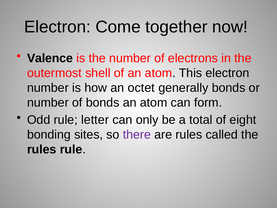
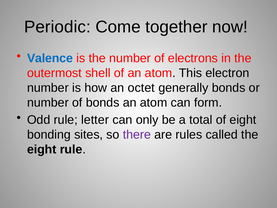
Electron at (57, 27): Electron -> Periodic
Valence colour: black -> blue
rules at (42, 149): rules -> eight
